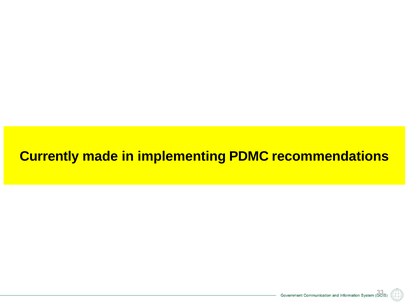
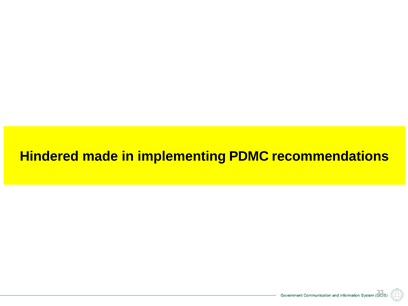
Currently: Currently -> Hindered
